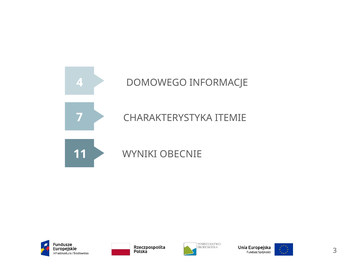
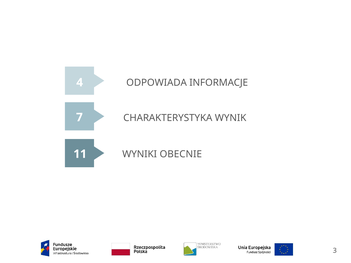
DOMOWEGO: DOMOWEGO -> ODPOWIADA
ITEMIE: ITEMIE -> WYNIK
